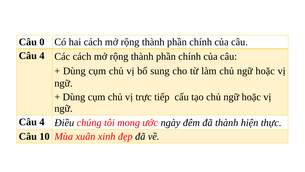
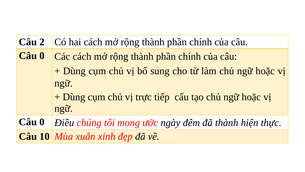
0: 0 -> 2
4 at (42, 56): 4 -> 0
4 at (42, 122): 4 -> 0
